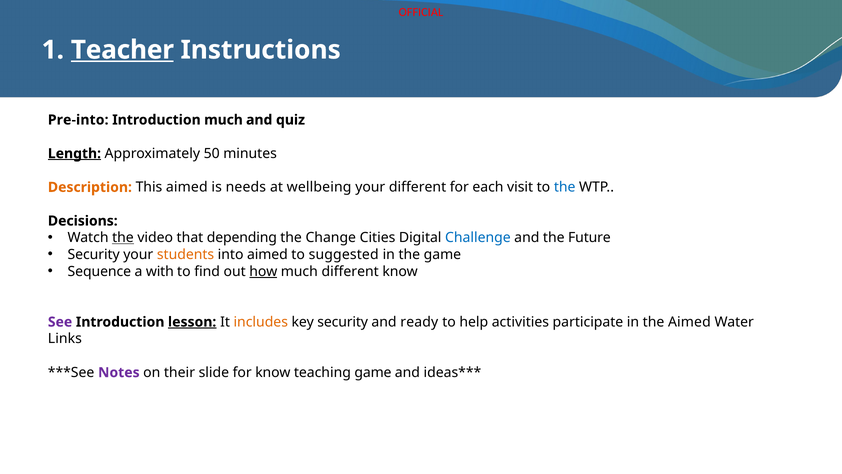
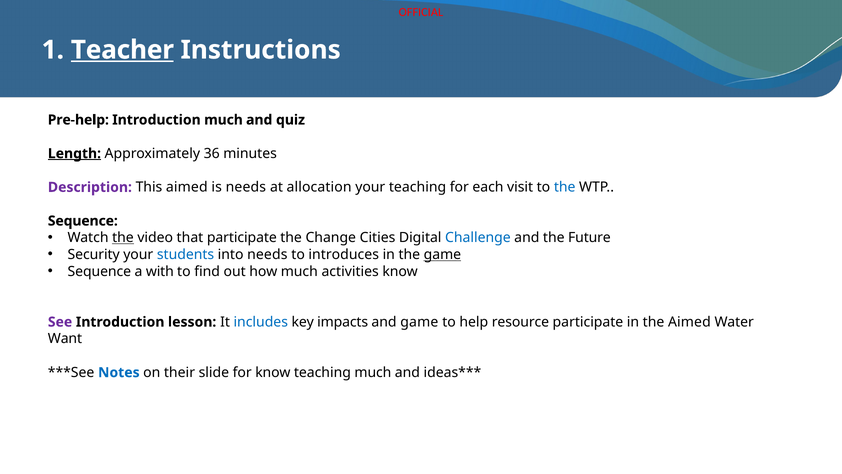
Pre-into: Pre-into -> Pre-help
50: 50 -> 36
Description colour: orange -> purple
wellbeing: wellbeing -> allocation
your different: different -> teaching
Decisions at (83, 221): Decisions -> Sequence
that depending: depending -> participate
students colour: orange -> blue
into aimed: aimed -> needs
suggested: suggested -> introduces
game at (442, 254) underline: none -> present
how underline: present -> none
much different: different -> activities
lesson underline: present -> none
includes colour: orange -> blue
key security: security -> impacts
and ready: ready -> game
activities: activities -> resource
Links: Links -> Want
Notes colour: purple -> blue
teaching game: game -> much
